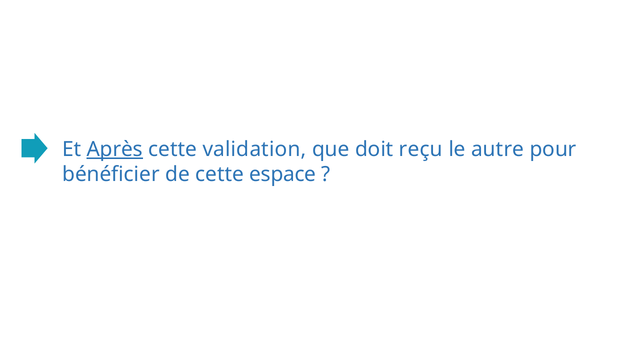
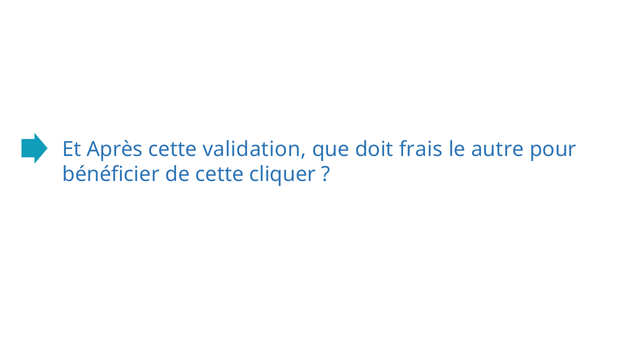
Après underline: present -> none
reçu: reçu -> frais
espace: espace -> cliquer
